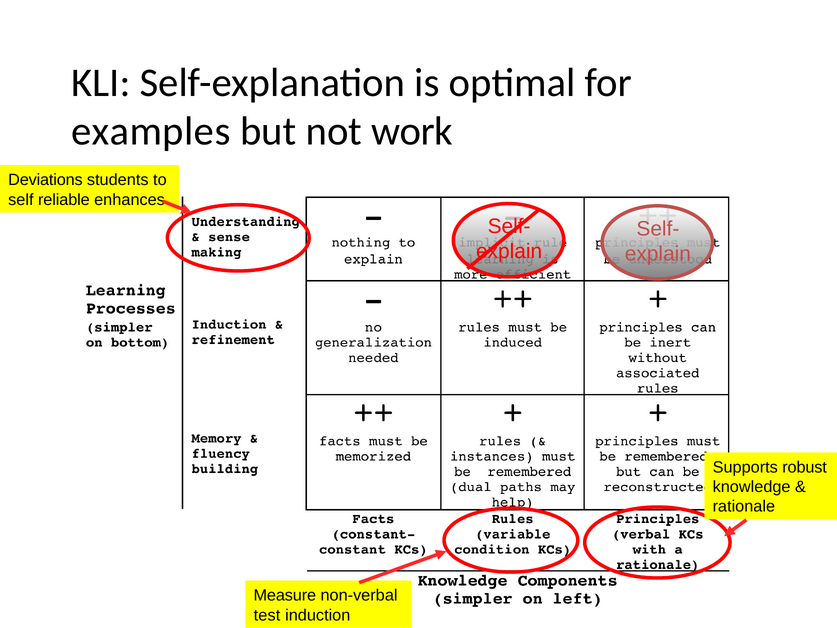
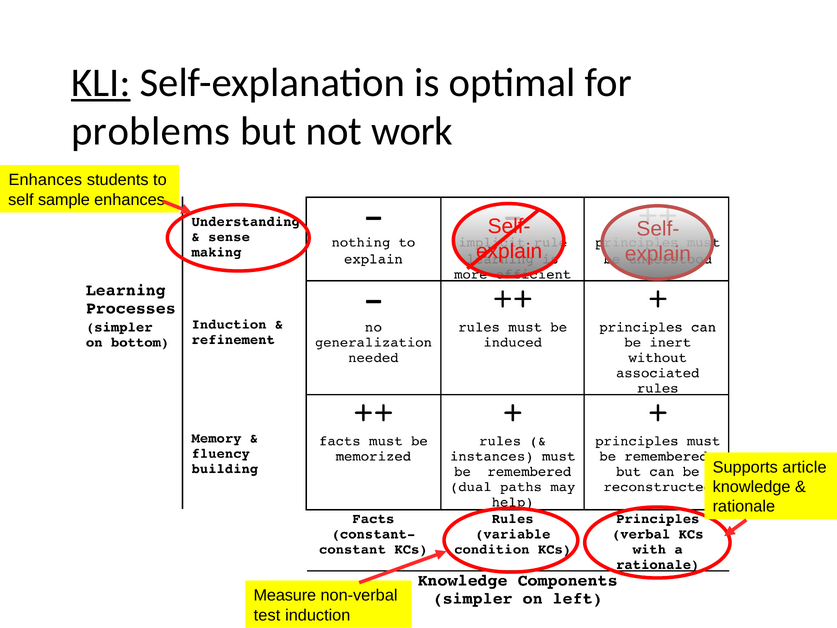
KLI underline: none -> present
examples: examples -> problems
Deviations at (45, 180): Deviations -> Enhances
reliable: reliable -> sample
robust: robust -> article
